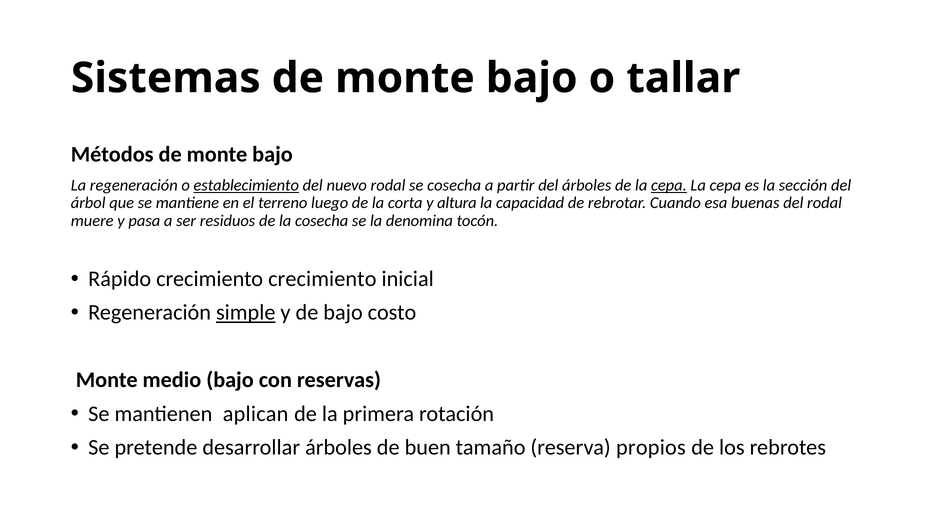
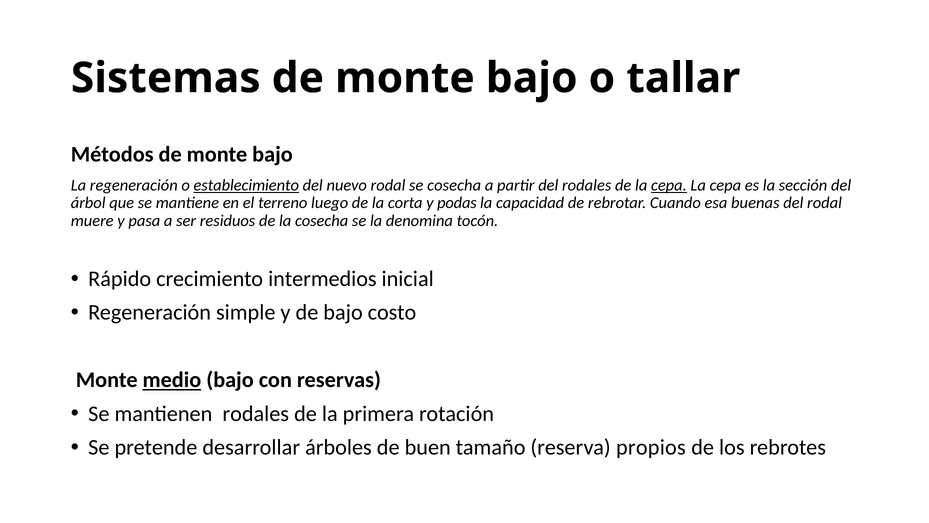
del árboles: árboles -> rodales
altura: altura -> podas
crecimiento crecimiento: crecimiento -> intermedios
simple underline: present -> none
medio underline: none -> present
mantienen aplican: aplican -> rodales
